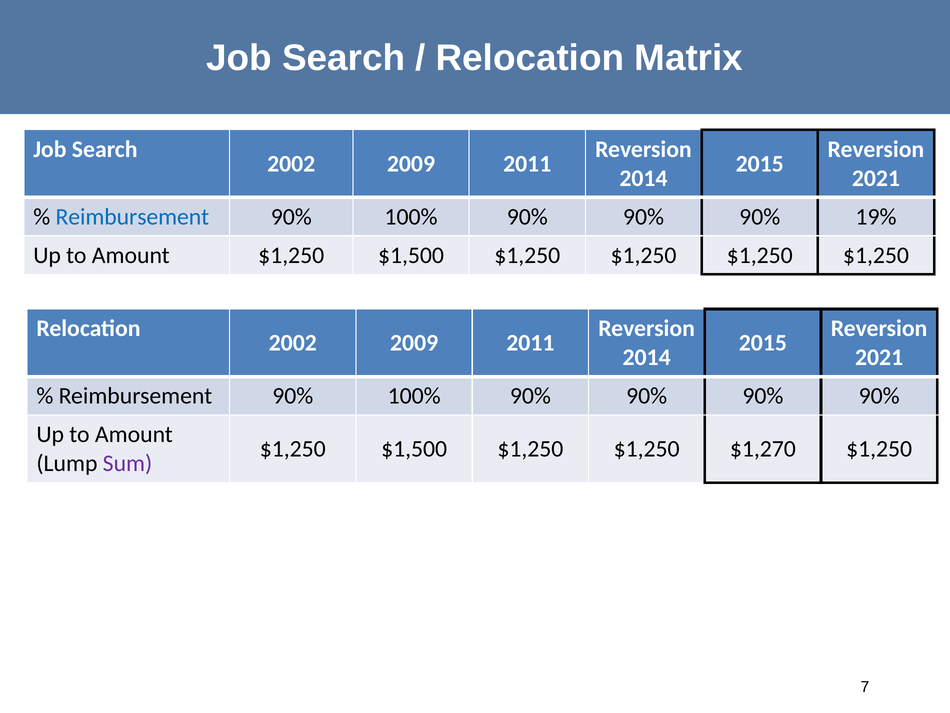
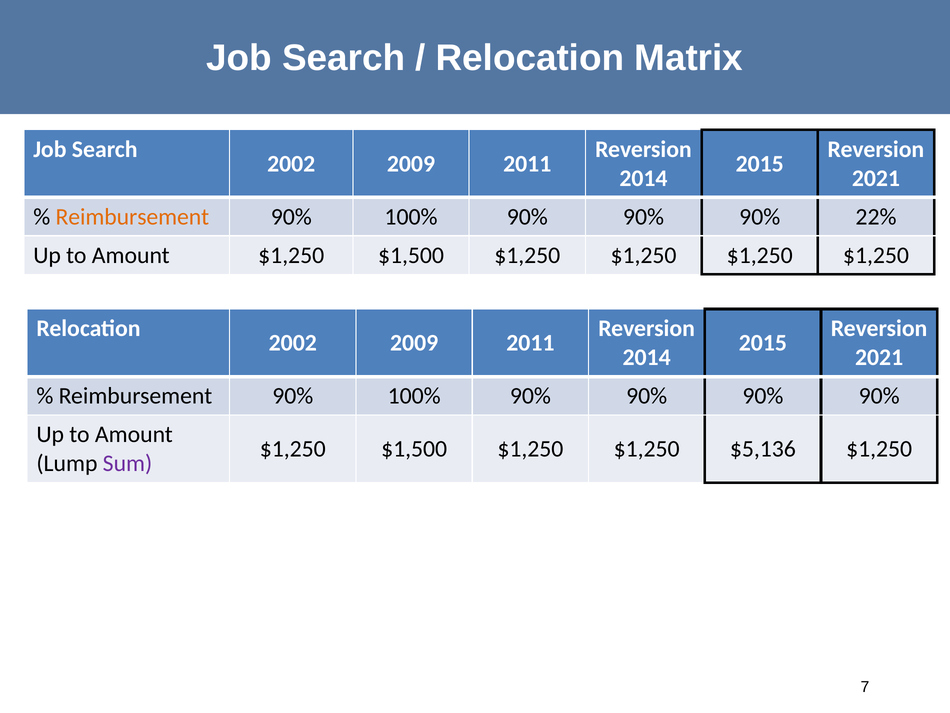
Reimbursement at (132, 217) colour: blue -> orange
19%: 19% -> 22%
$1,270: $1,270 -> $5,136
